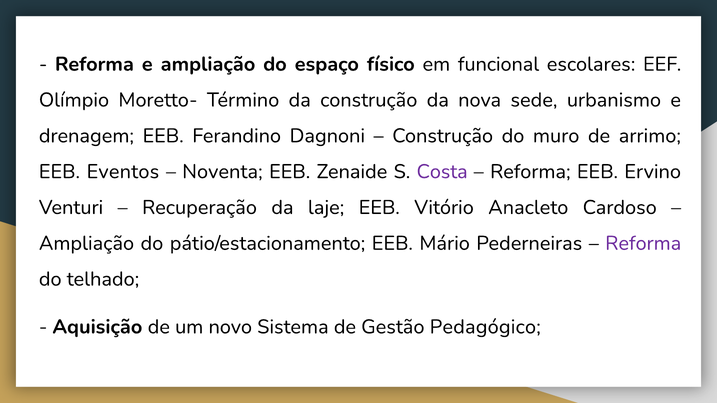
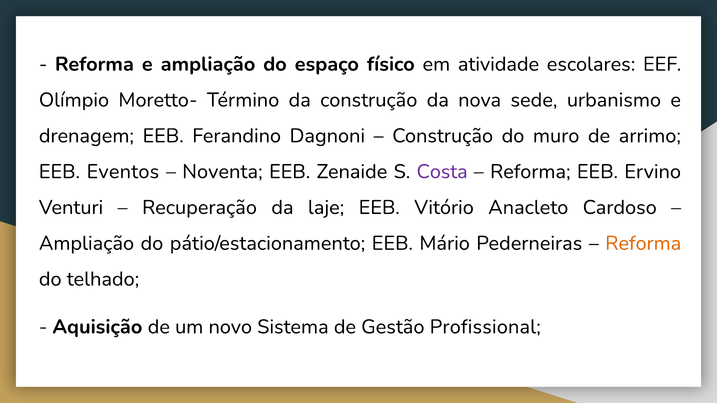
funcional: funcional -> atividade
Reforma at (643, 243) colour: purple -> orange
Pedagógico: Pedagógico -> Profissional
